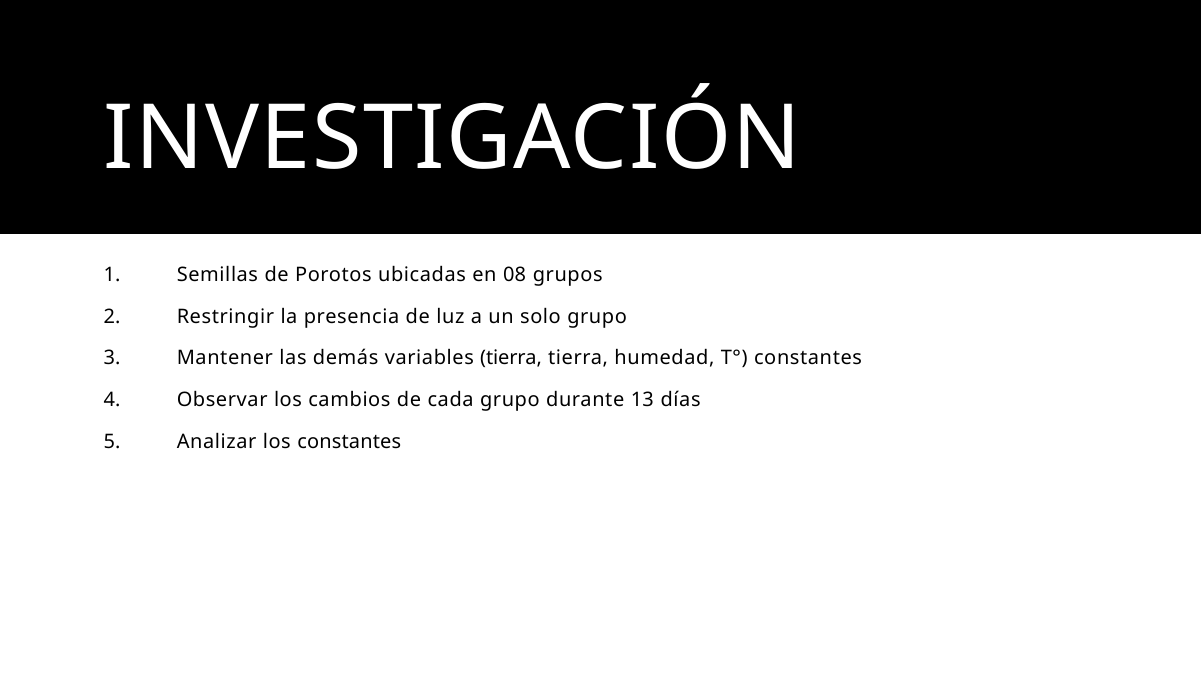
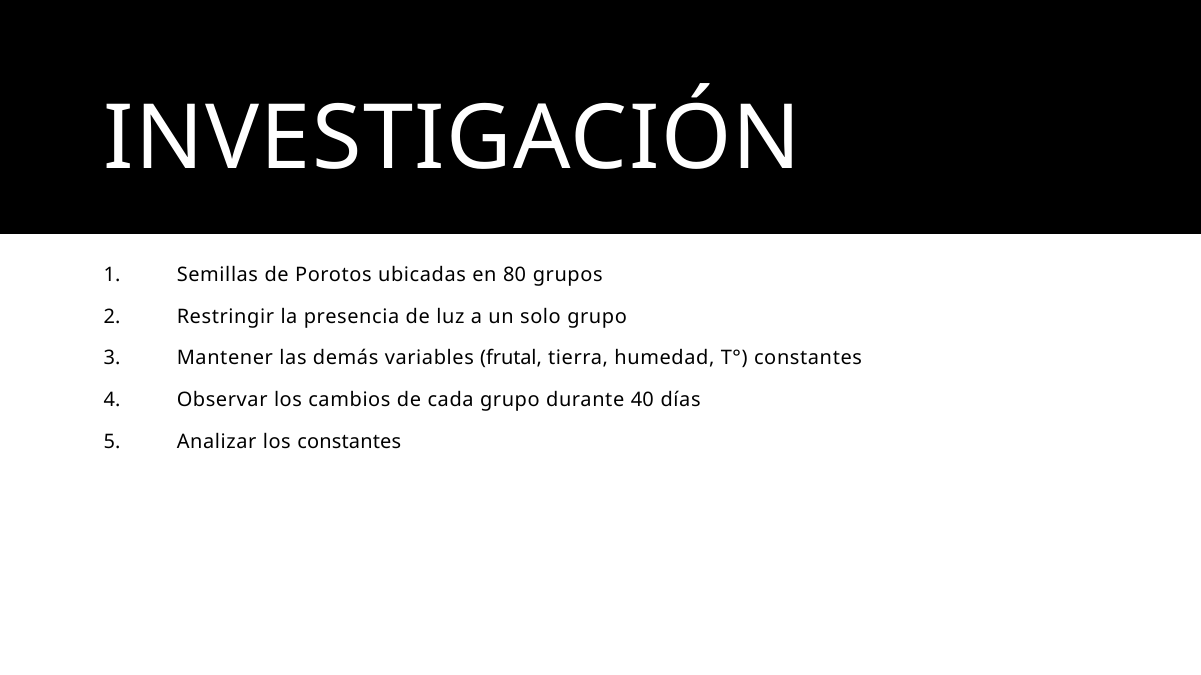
08: 08 -> 80
variables tierra: tierra -> frutal
13: 13 -> 40
